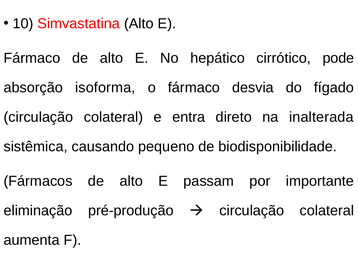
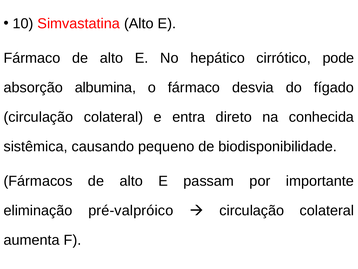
isoforma: isoforma -> albumina
inalterada: inalterada -> conhecida
pré-produção: pré-produção -> pré-valpróico
